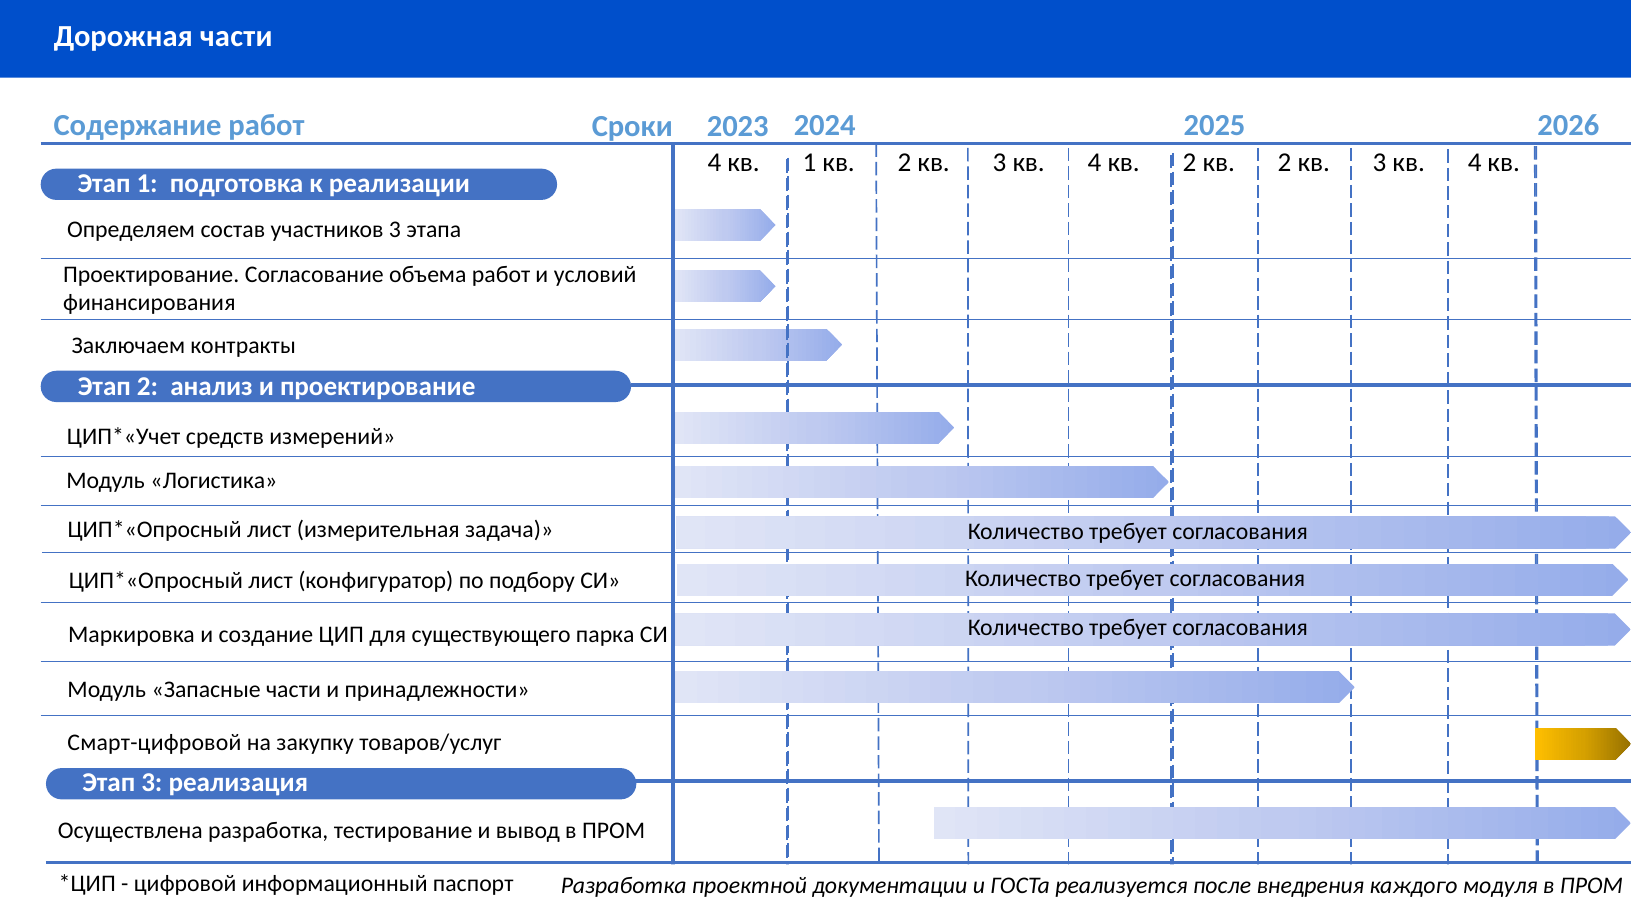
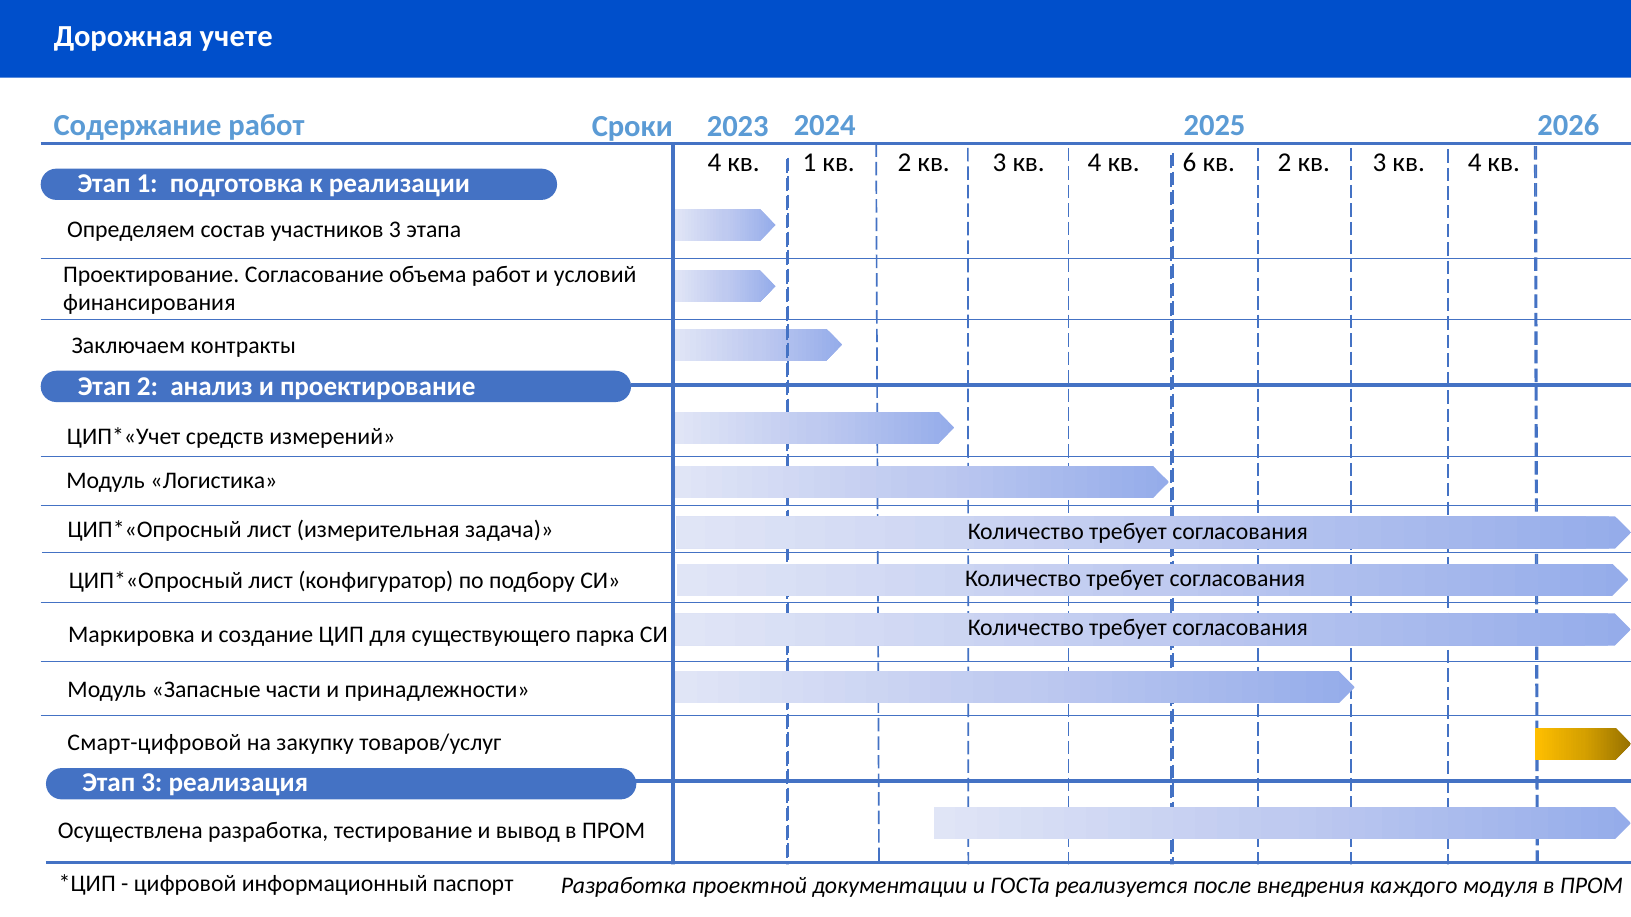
Дорожная части: части -> учете
4 кв 2: 2 -> 6
